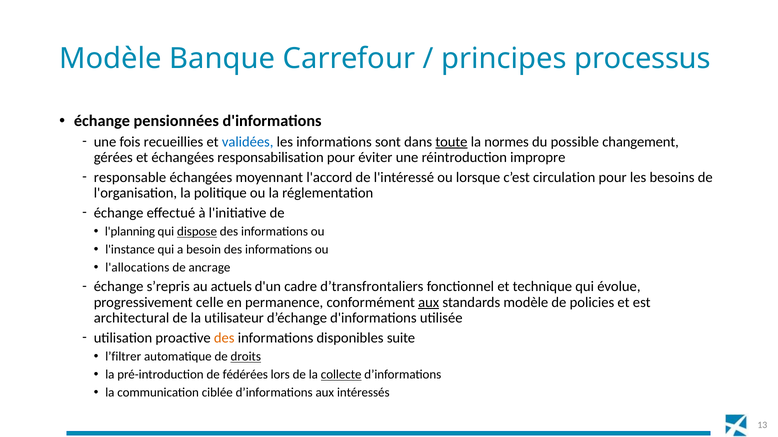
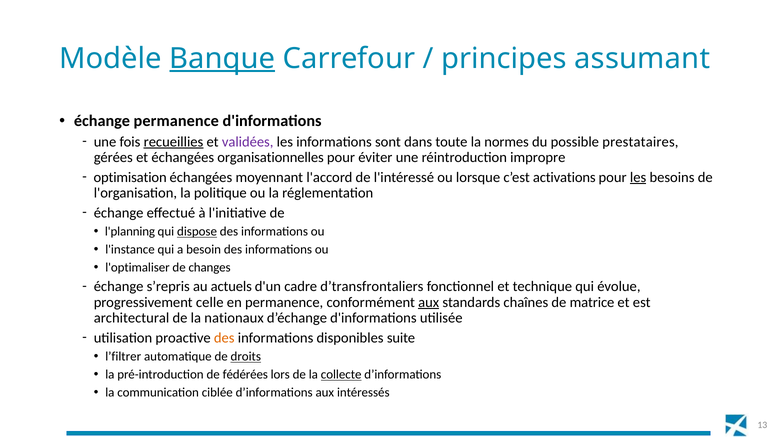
Banque underline: none -> present
processus: processus -> assumant
échange pensionnées: pensionnées -> permanence
recueillies underline: none -> present
validées colour: blue -> purple
toute underline: present -> none
changement: changement -> prestataires
responsabilisation: responsabilisation -> organisationnelles
responsable: responsable -> optimisation
circulation: circulation -> activations
les at (638, 177) underline: none -> present
l'allocations: l'allocations -> l'optimaliser
ancrage: ancrage -> changes
standards modèle: modèle -> chaînes
policies: policies -> matrice
utilisateur: utilisateur -> nationaux
